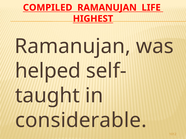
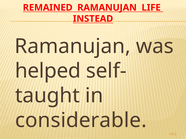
COMPILED: COMPILED -> REMAINED
HIGHEST: HIGHEST -> INSTEAD
